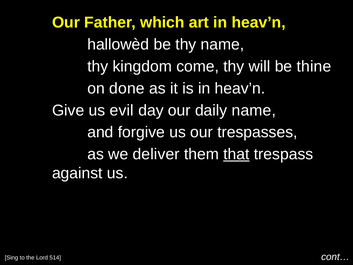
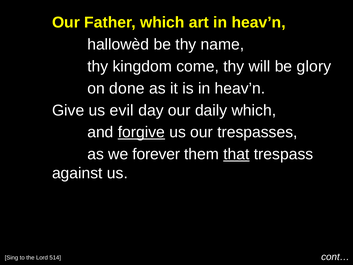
thine: thine -> glory
daily name: name -> which
forgive underline: none -> present
deliver: deliver -> forever
